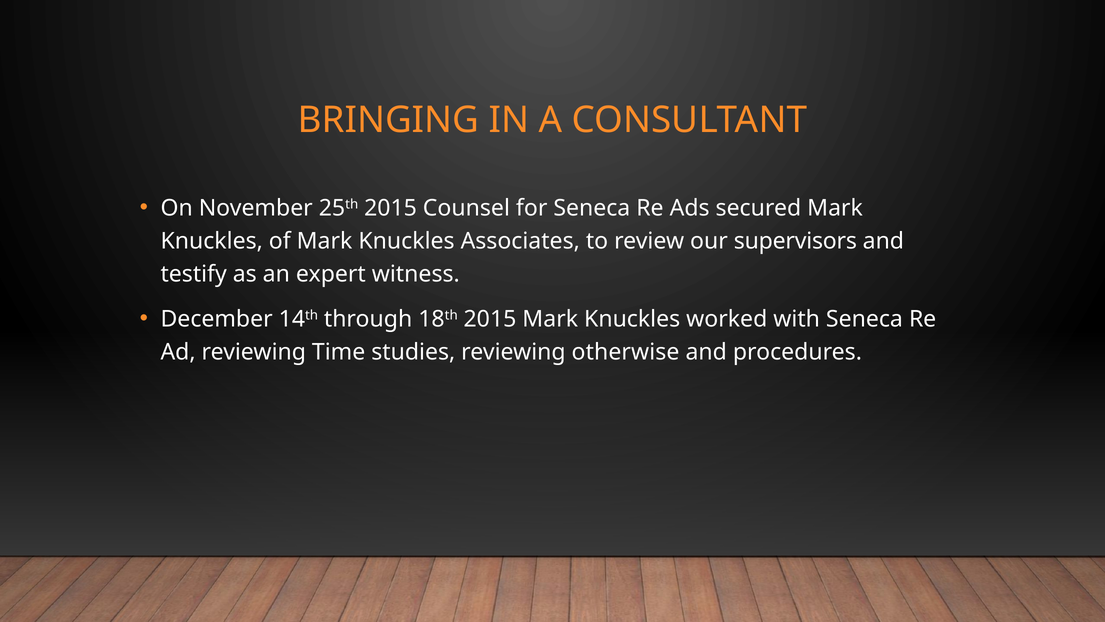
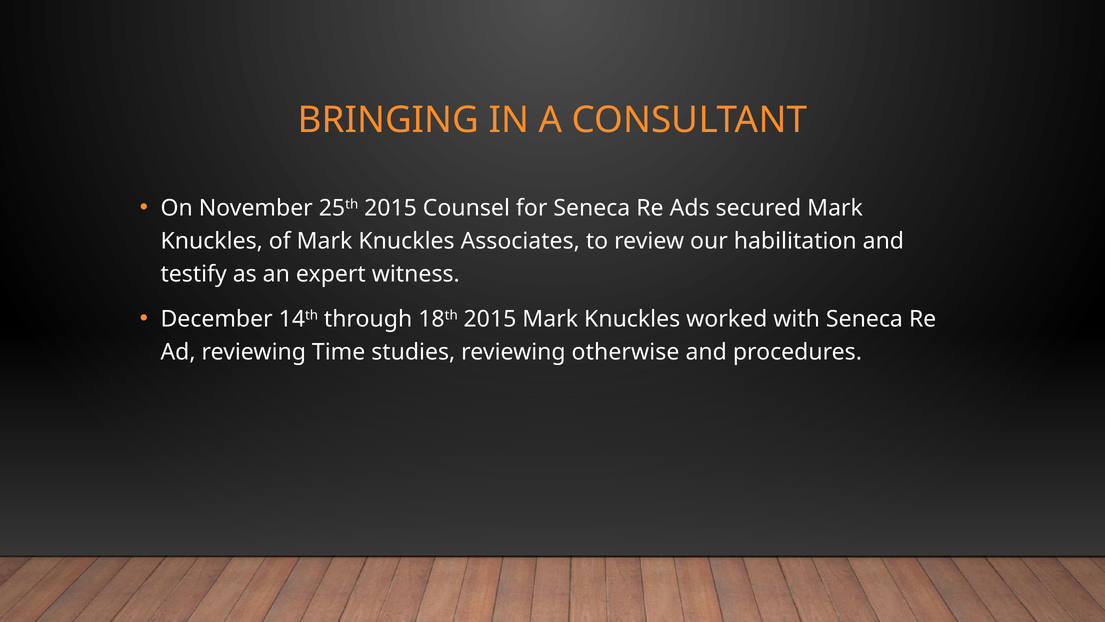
supervisors: supervisors -> habilitation
